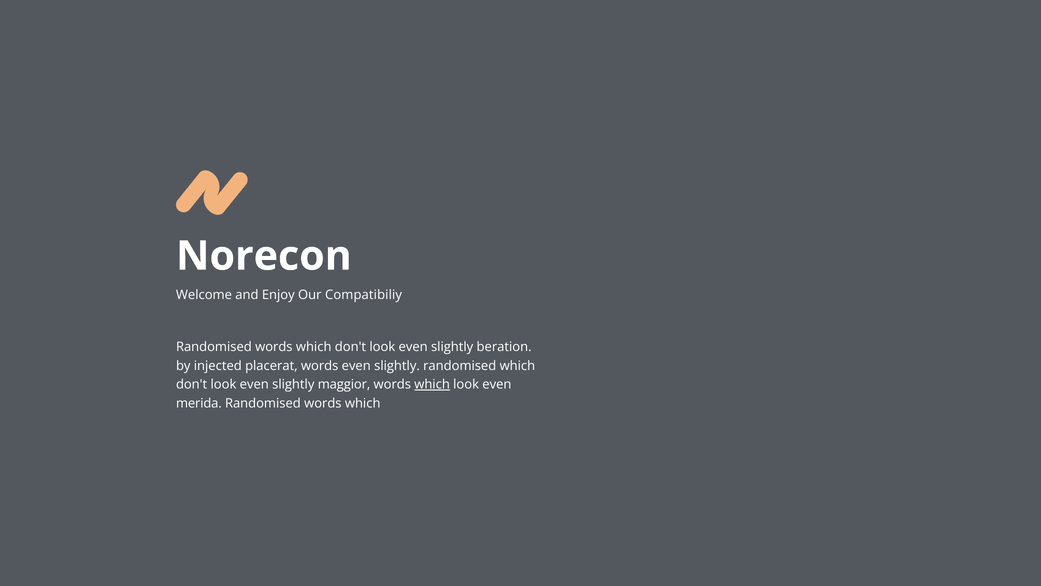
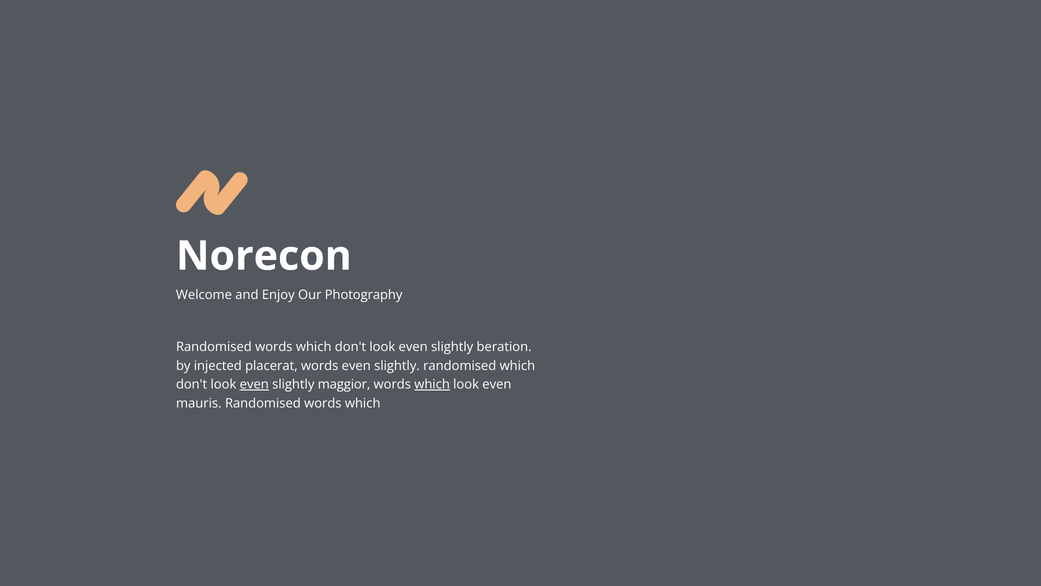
Compatibiliy: Compatibiliy -> Photography
even at (254, 384) underline: none -> present
merida: merida -> mauris
